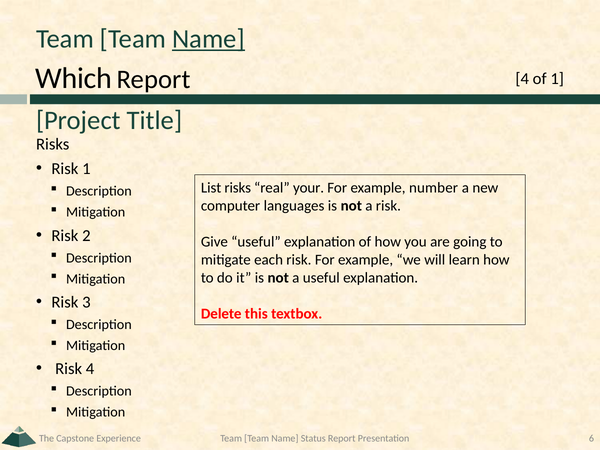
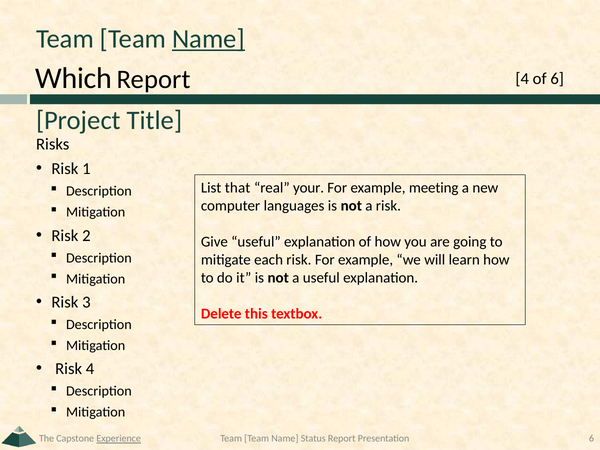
of 1: 1 -> 6
List risks: risks -> that
number: number -> meeting
Experience underline: none -> present
